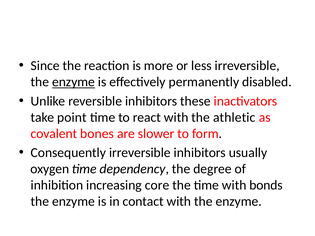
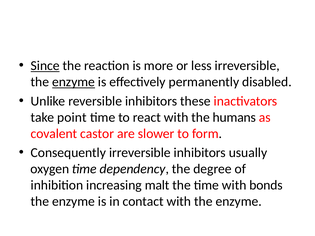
Since underline: none -> present
athletic: athletic -> humans
bones: bones -> castor
core: core -> malt
